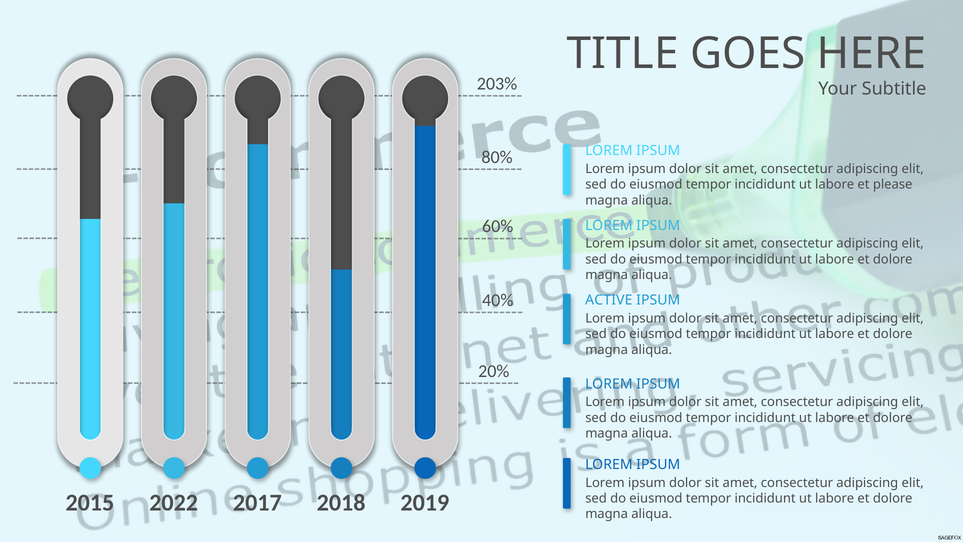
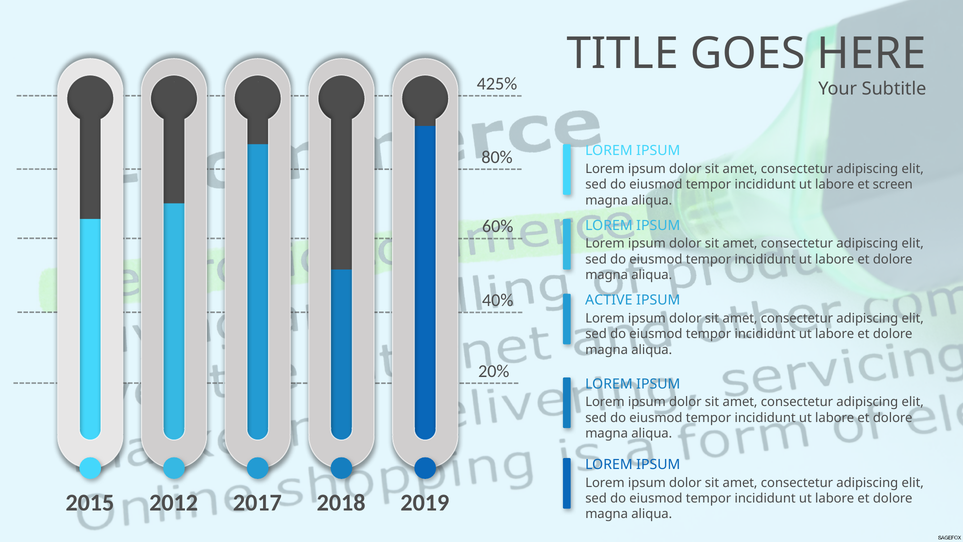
203%: 203% -> 425%
please: please -> screen
2022: 2022 -> 2012
